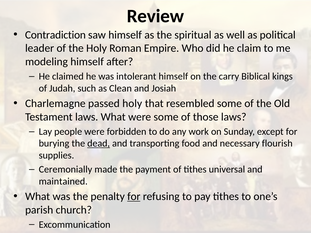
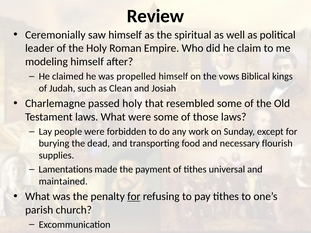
Contradiction: Contradiction -> Ceremonially
intolerant: intolerant -> propelled
carry: carry -> vows
dead underline: present -> none
Ceremonially: Ceremonially -> Lamentations
